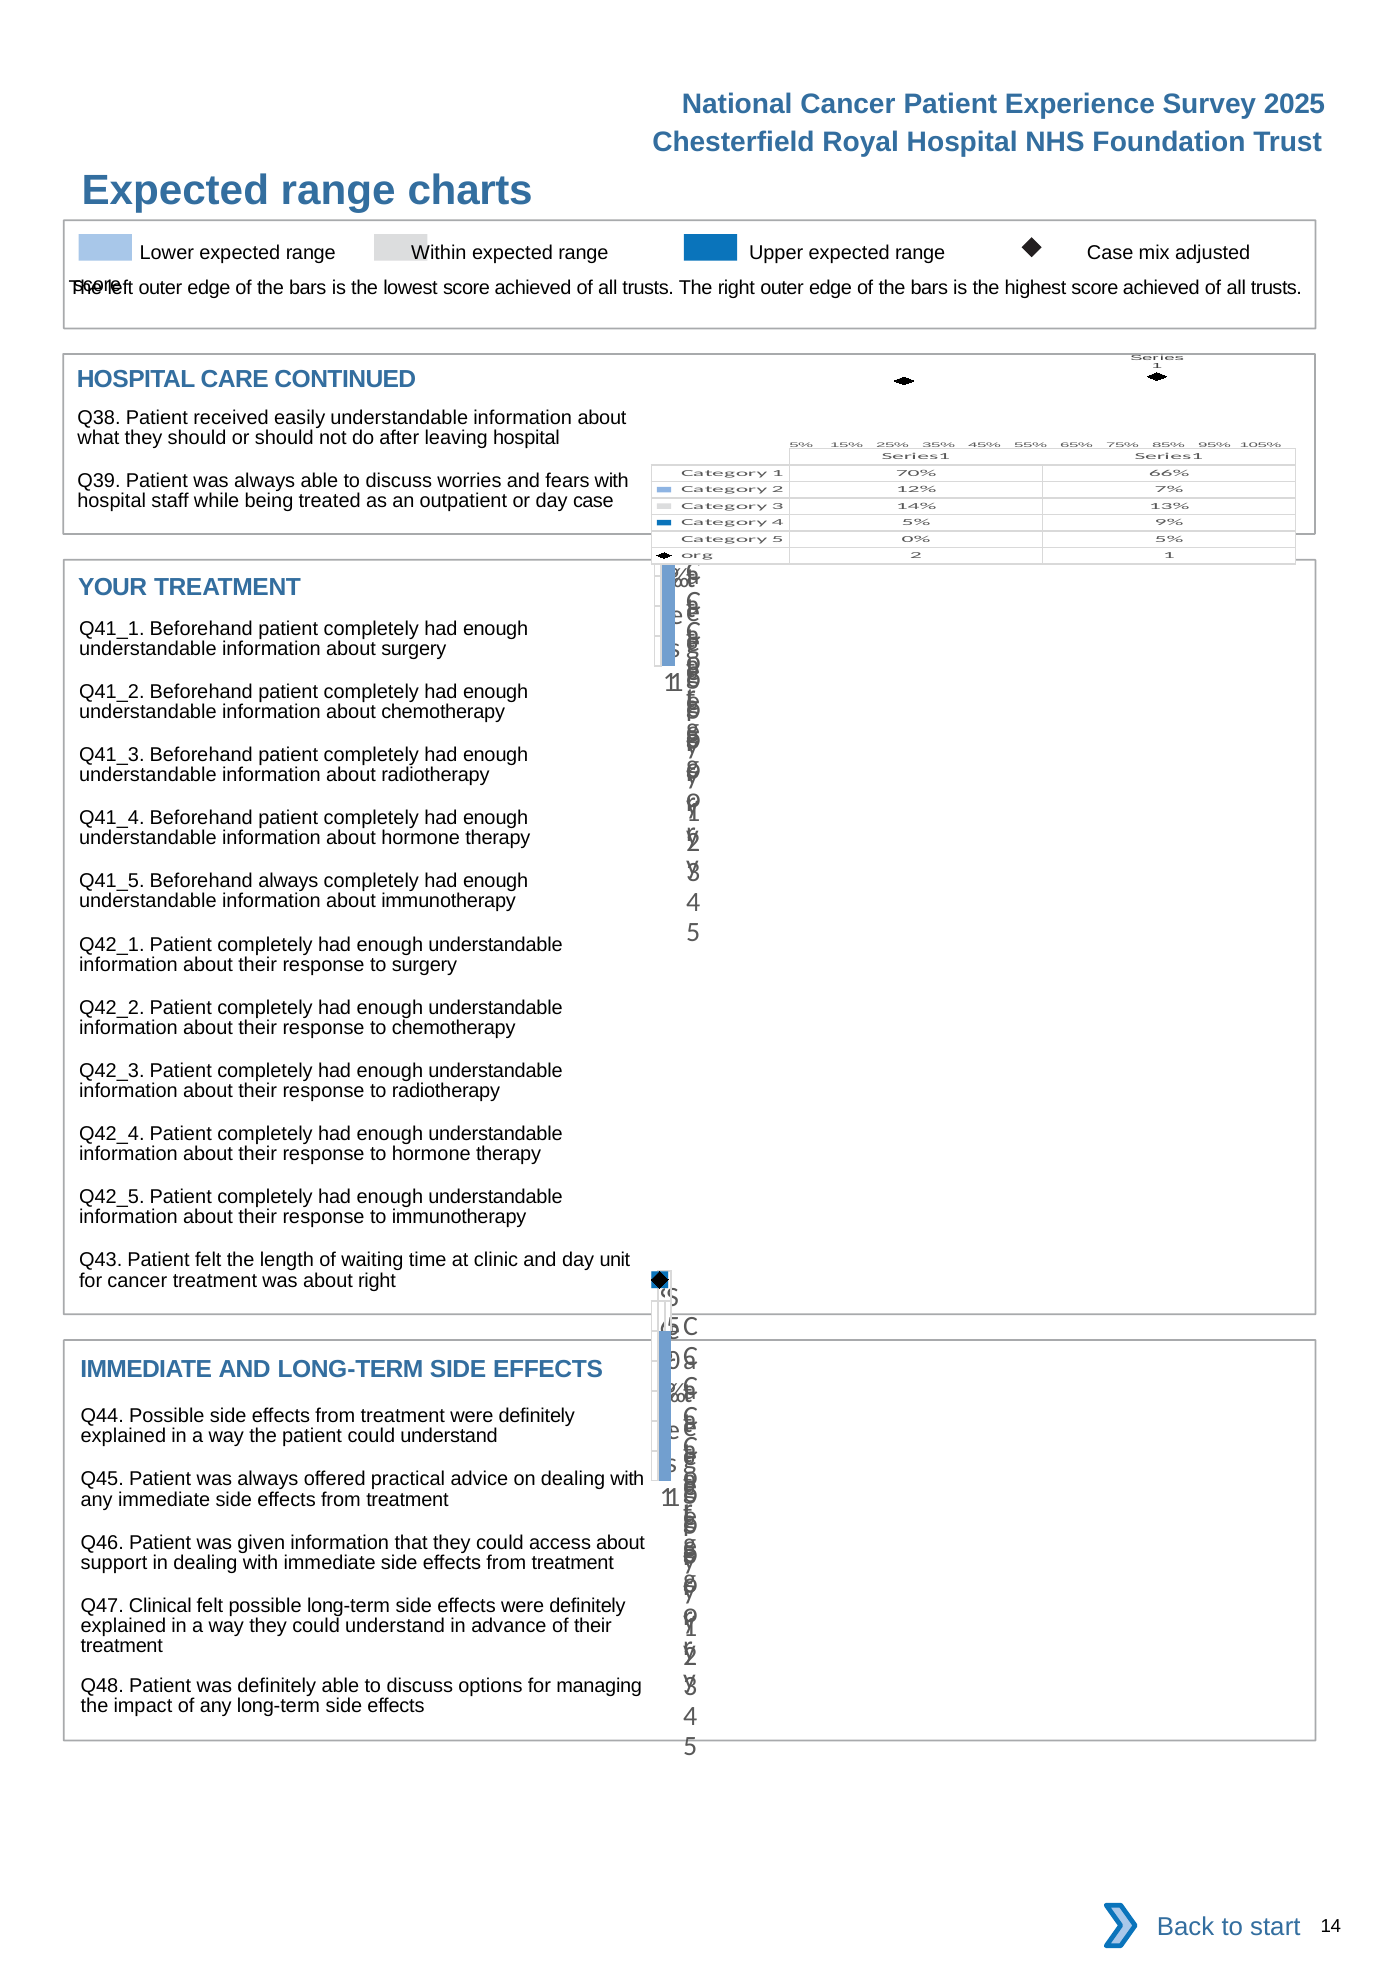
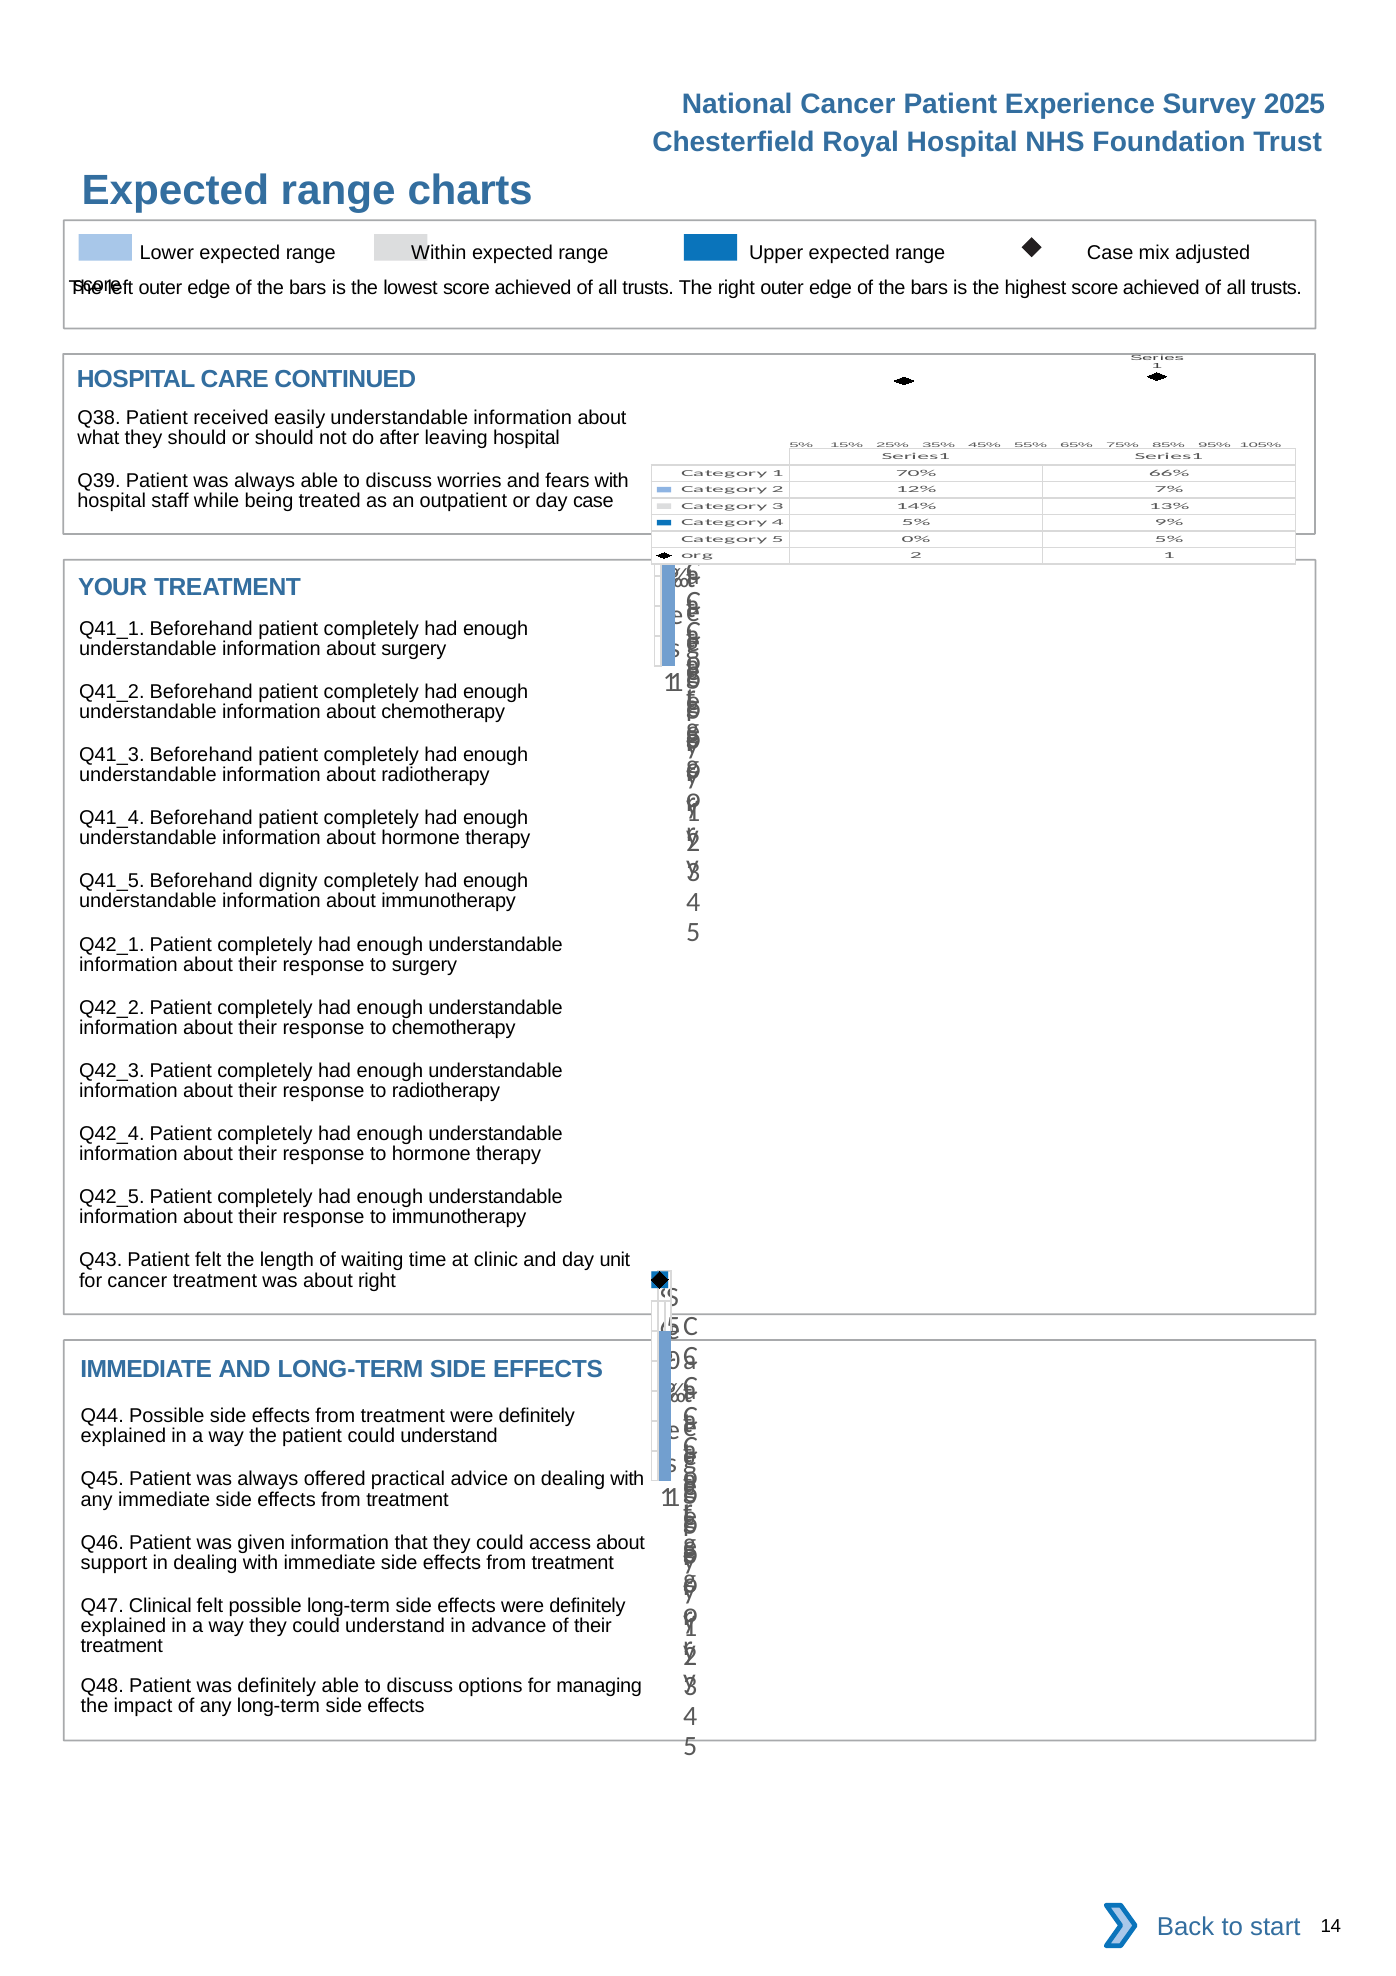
Beforehand always: always -> dignity
